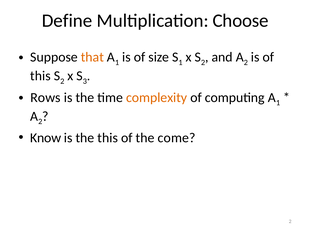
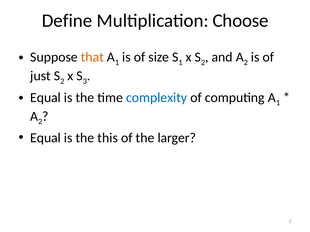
this at (40, 76): this -> just
Rows at (45, 98): Rows -> Equal
complexity colour: orange -> blue
Know at (46, 138): Know -> Equal
come: come -> larger
